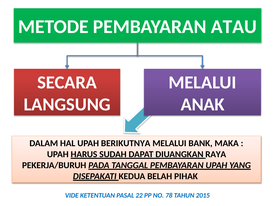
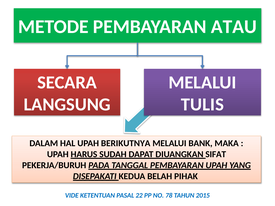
ANAK: ANAK -> TULIS
RAYA: RAYA -> SIFAT
